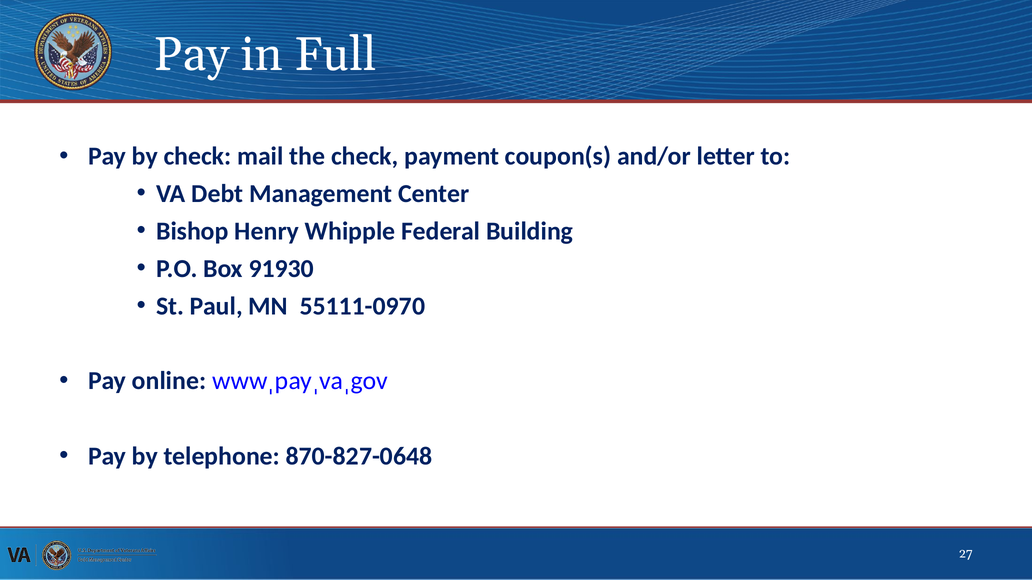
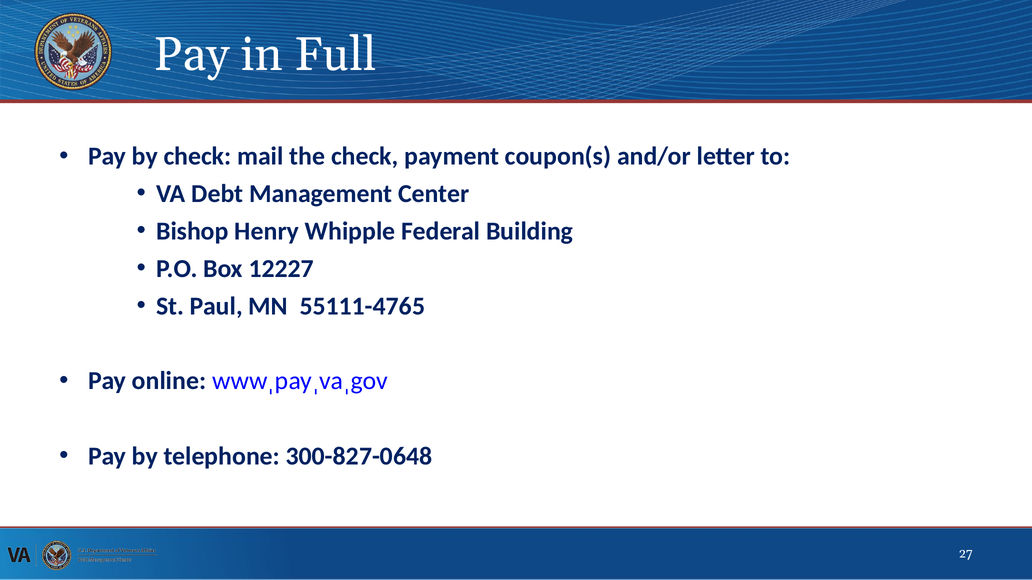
91930: 91930 -> 12227
55111-0970: 55111-0970 -> 55111-4765
870-827-0648: 870-827-0648 -> 300-827-0648
